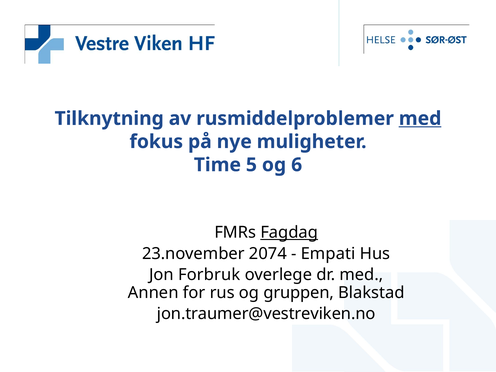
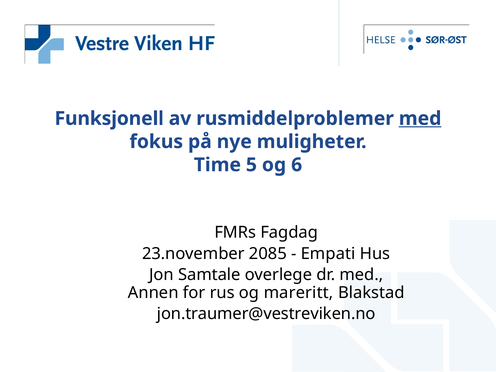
Tilknytning: Tilknytning -> Funksjonell
Fagdag underline: present -> none
2074: 2074 -> 2085
Forbruk: Forbruk -> Samtale
gruppen: gruppen -> mareritt
